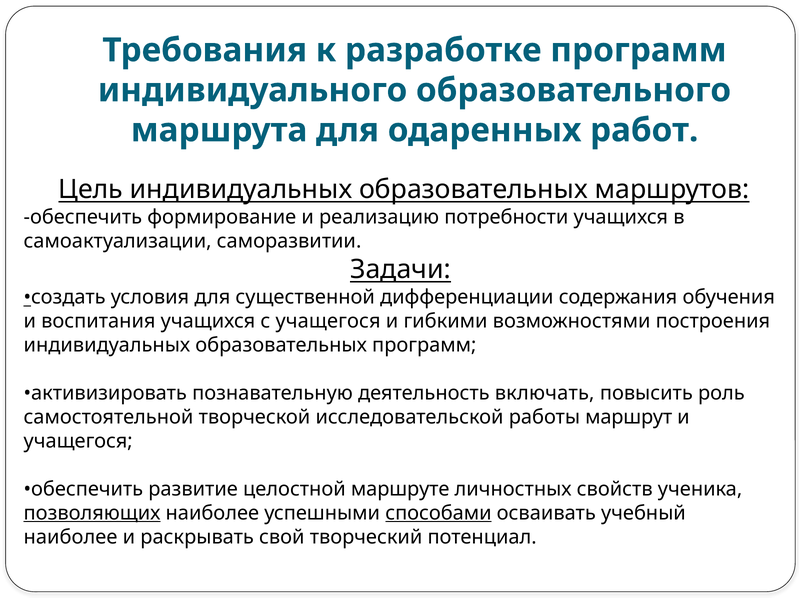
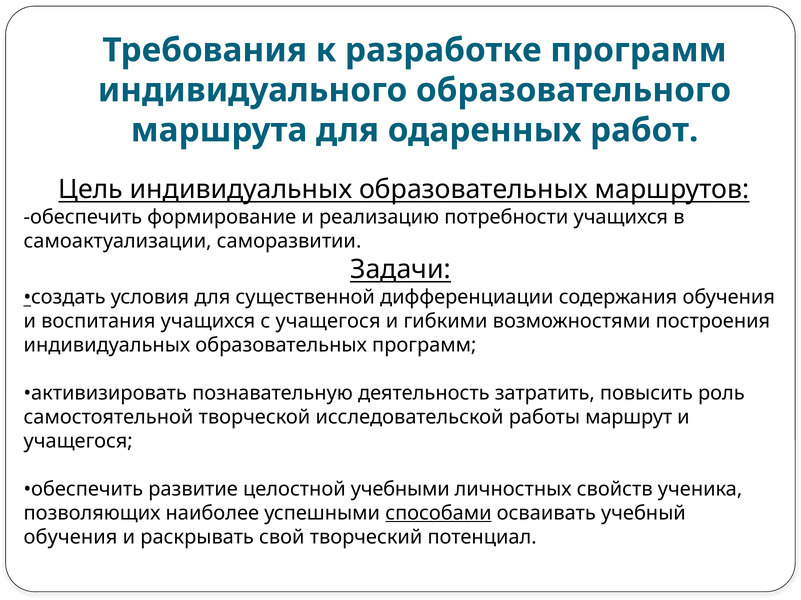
включать: включать -> затратить
маршруте: маршруте -> учебными
позволяющих underline: present -> none
наиболее at (71, 538): наиболее -> обучения
